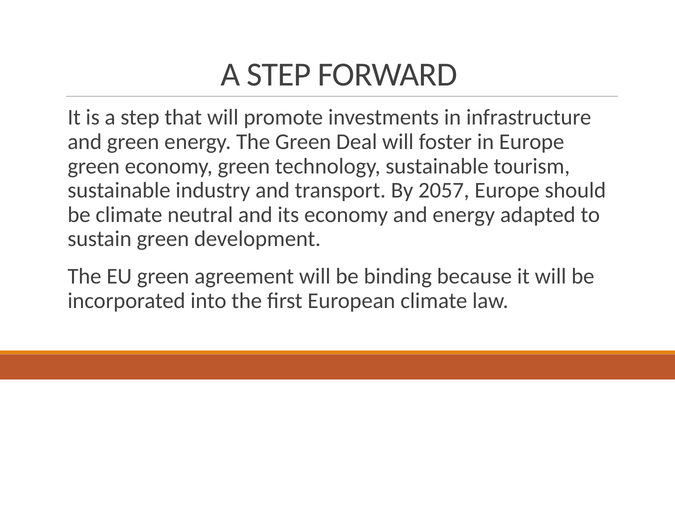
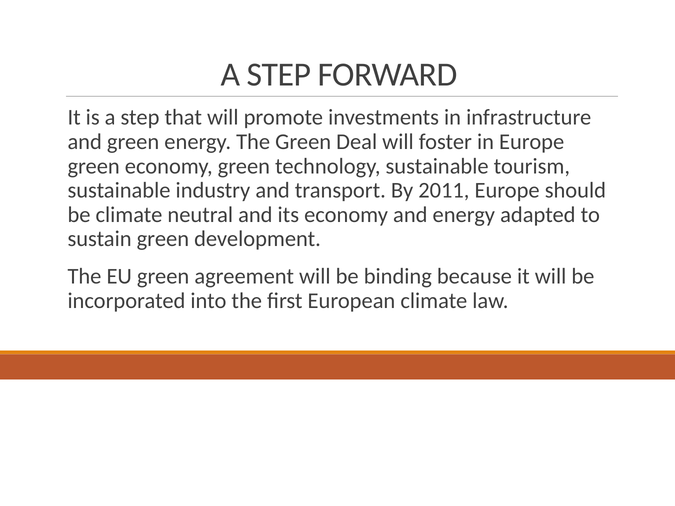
2057: 2057 -> 2011
